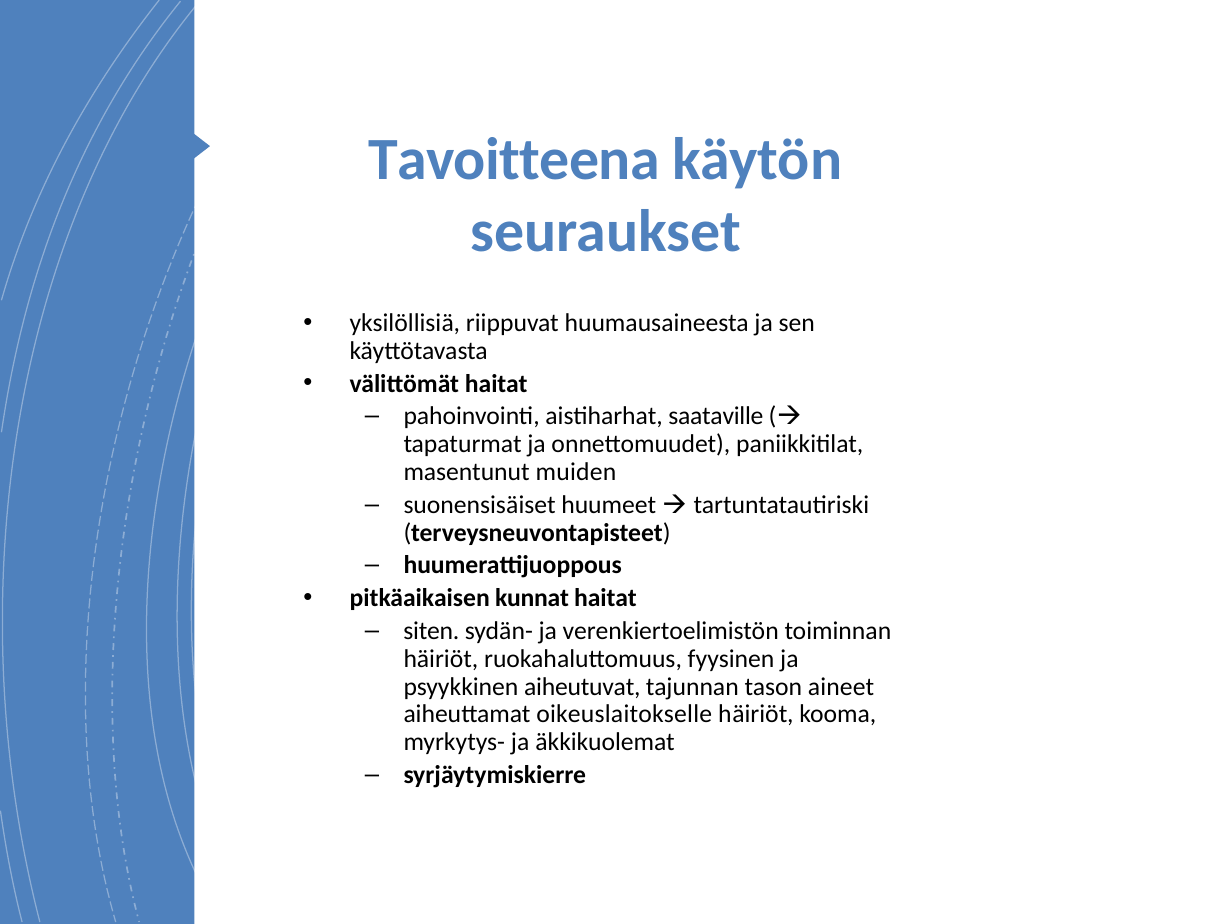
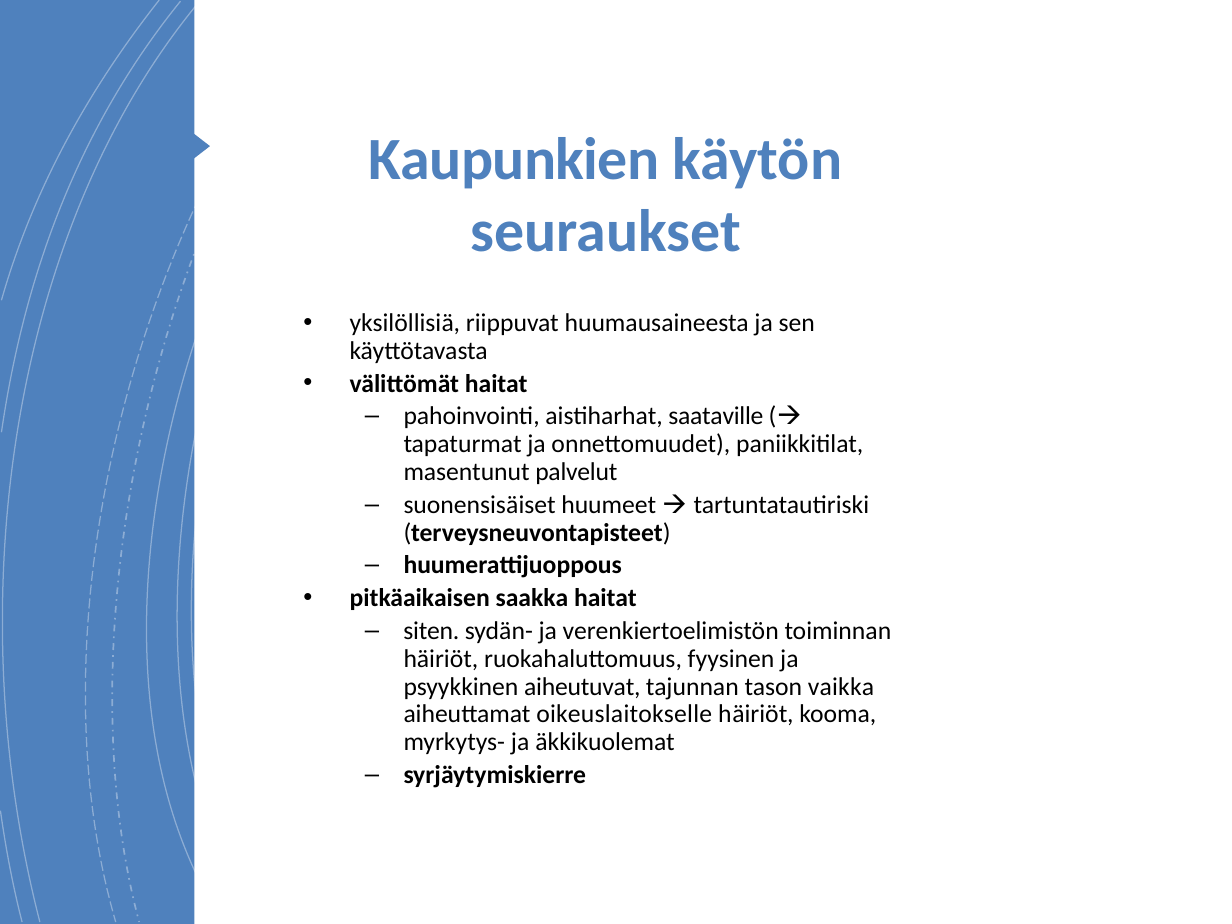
Tavoitteena: Tavoitteena -> Kaupunkien
muiden: muiden -> palvelut
kunnat: kunnat -> saakka
aineet: aineet -> vaikka
